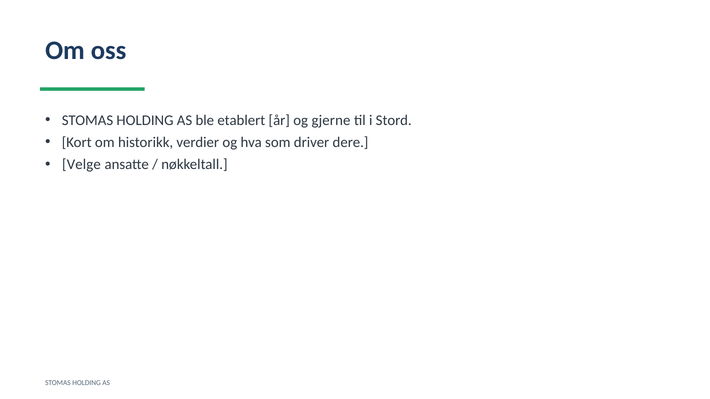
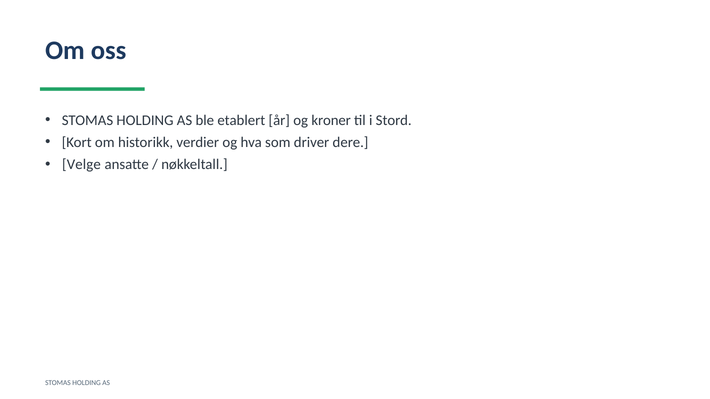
gjerne: gjerne -> kroner
